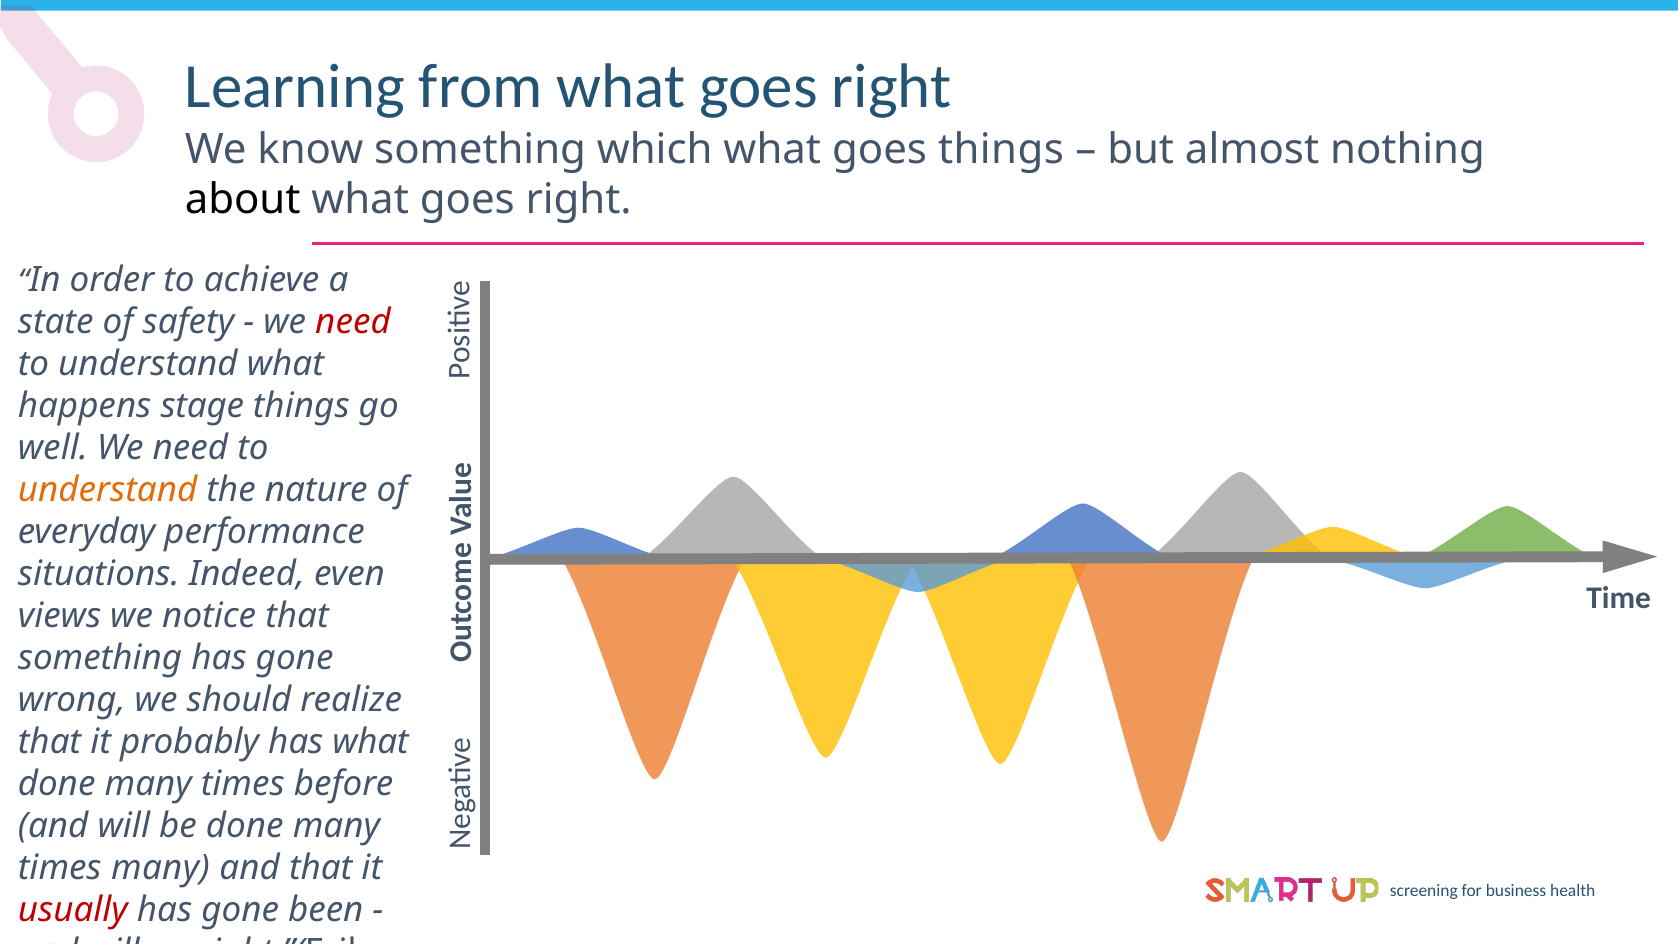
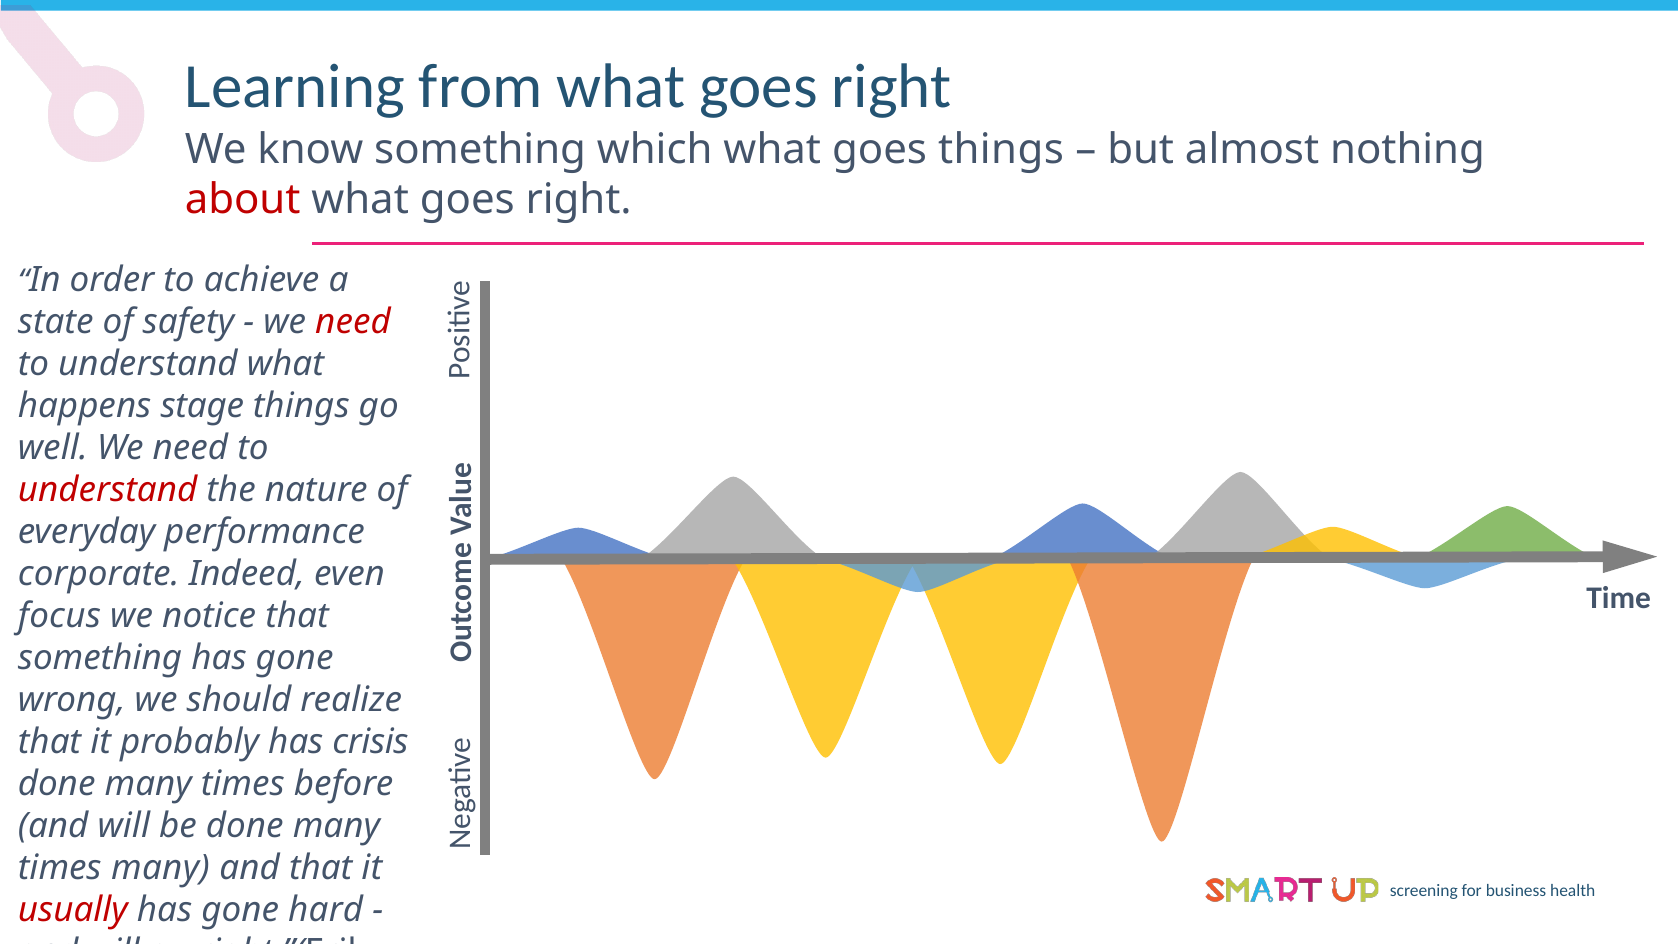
about colour: black -> red
understand at (108, 490) colour: orange -> red
situations: situations -> corporate
views: views -> focus
has what: what -> crisis
been: been -> hard
